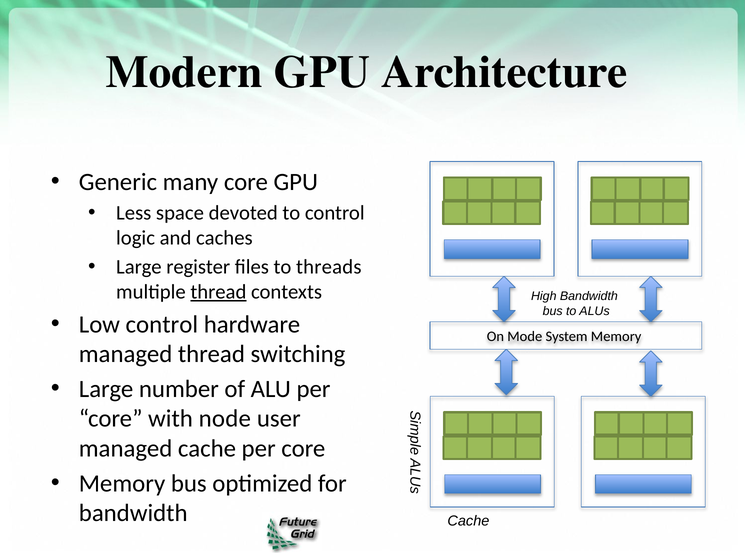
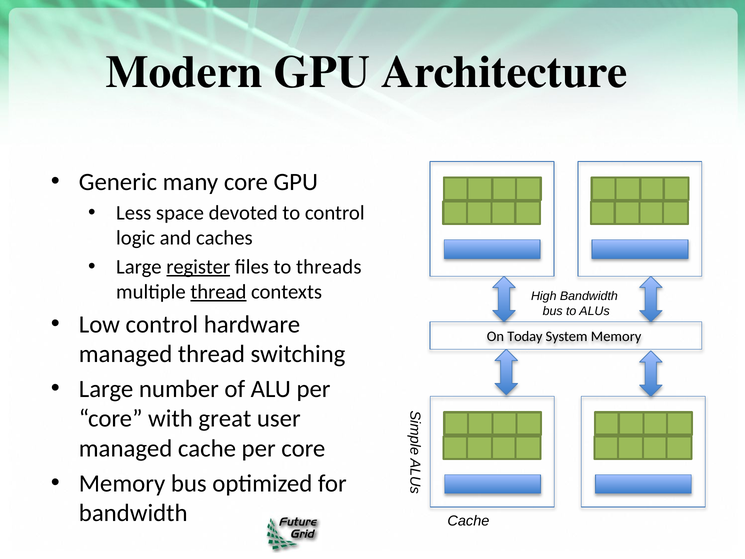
register underline: none -> present
Mode: Mode -> Today
node: node -> great
